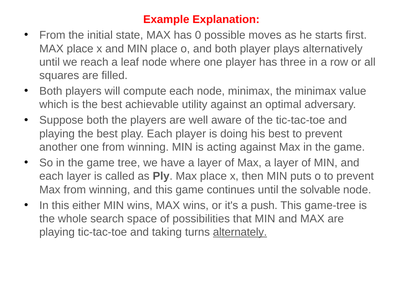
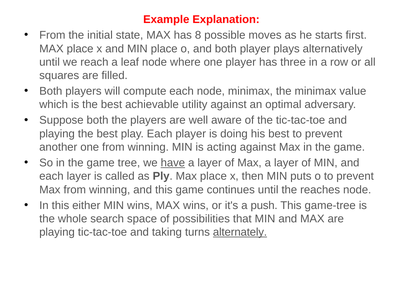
0: 0 -> 8
have underline: none -> present
solvable: solvable -> reaches
